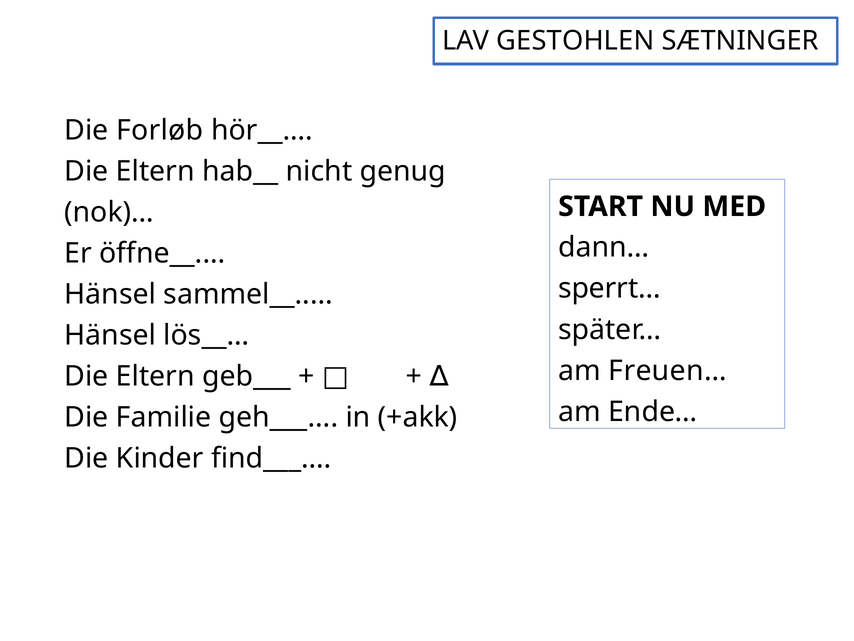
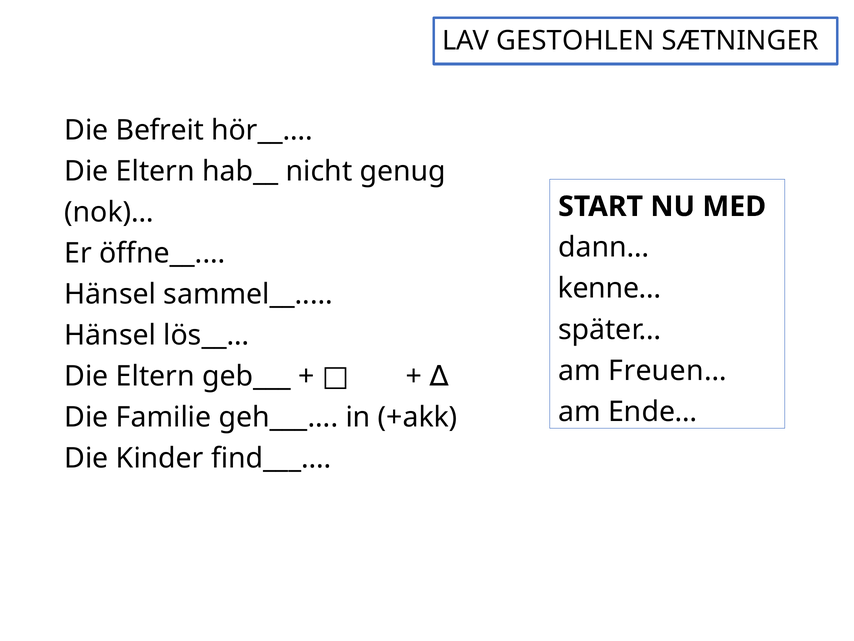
Forløb: Forløb -> Befreit
sperrt…: sperrt… -> kenne…
